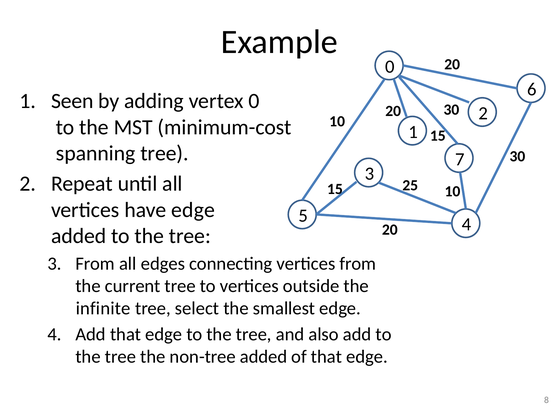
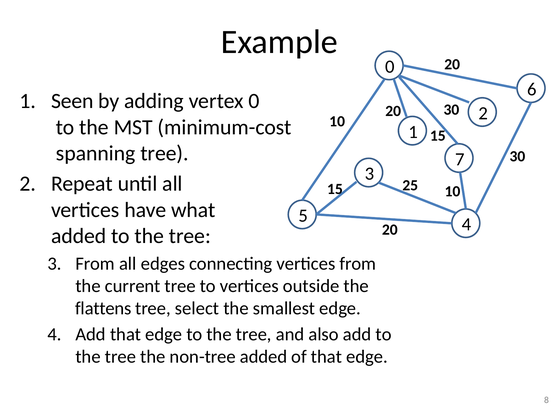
have edge: edge -> what
infinite: infinite -> flattens
